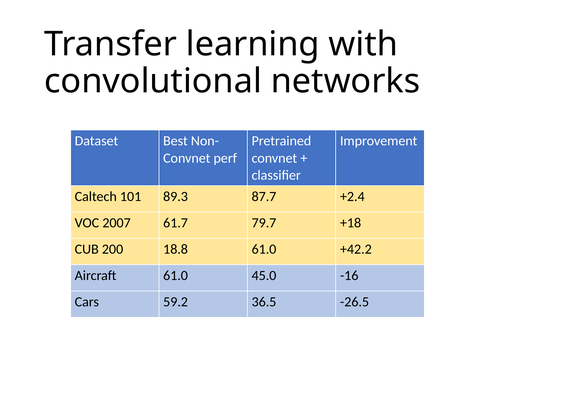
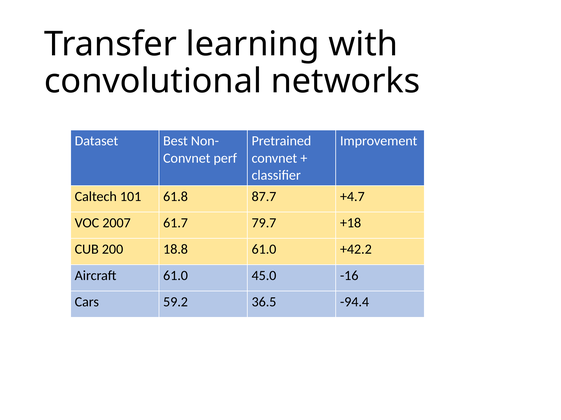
89.3: 89.3 -> 61.8
+2.4: +2.4 -> +4.7
-26.5: -26.5 -> -94.4
